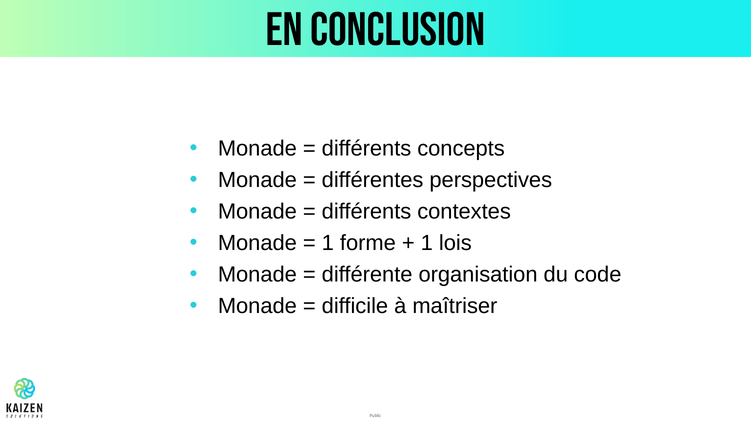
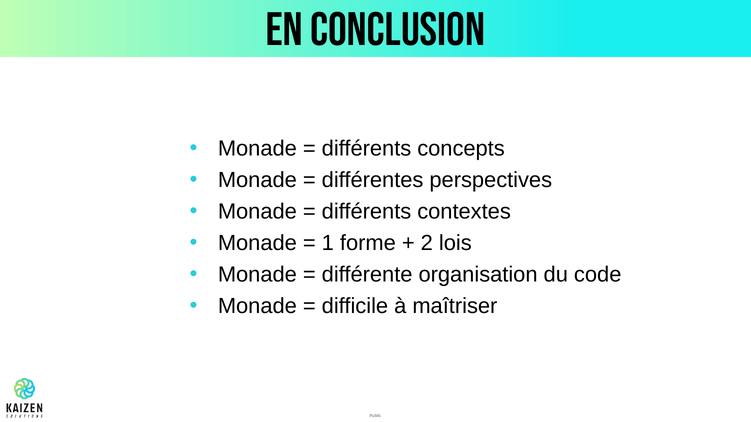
1 at (427, 243): 1 -> 2
